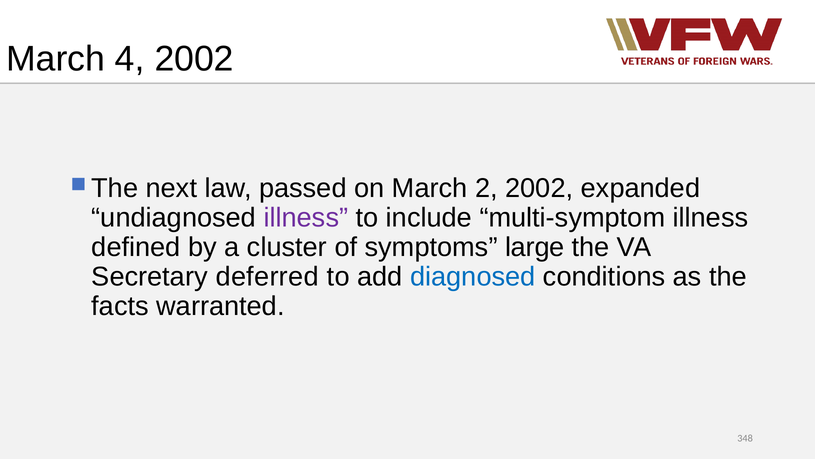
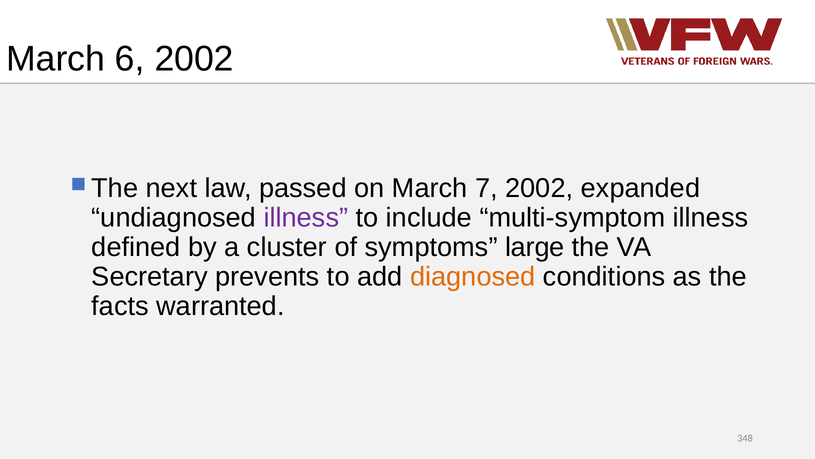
4: 4 -> 6
2: 2 -> 7
deferred: deferred -> prevents
diagnosed colour: blue -> orange
